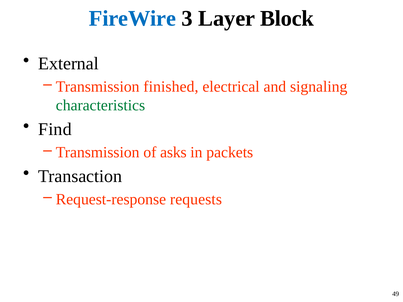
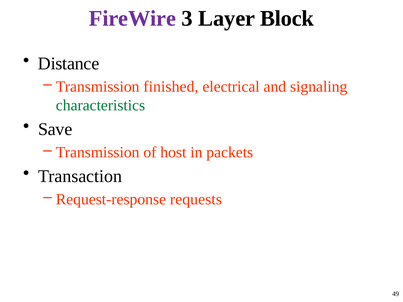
FireWire colour: blue -> purple
External: External -> Distance
Find: Find -> Save
asks: asks -> host
